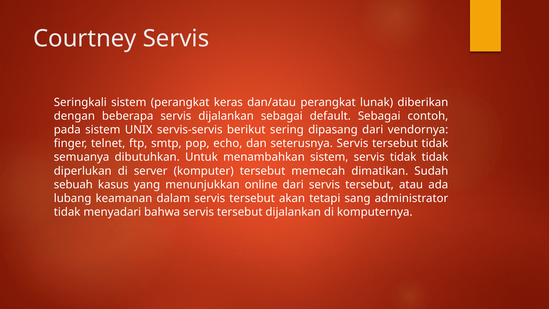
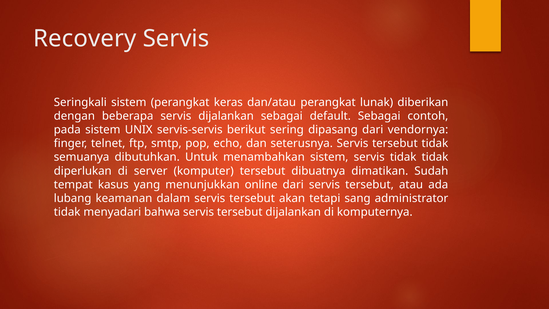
Courtney: Courtney -> Recovery
memecah: memecah -> dibuatnya
sebuah: sebuah -> tempat
